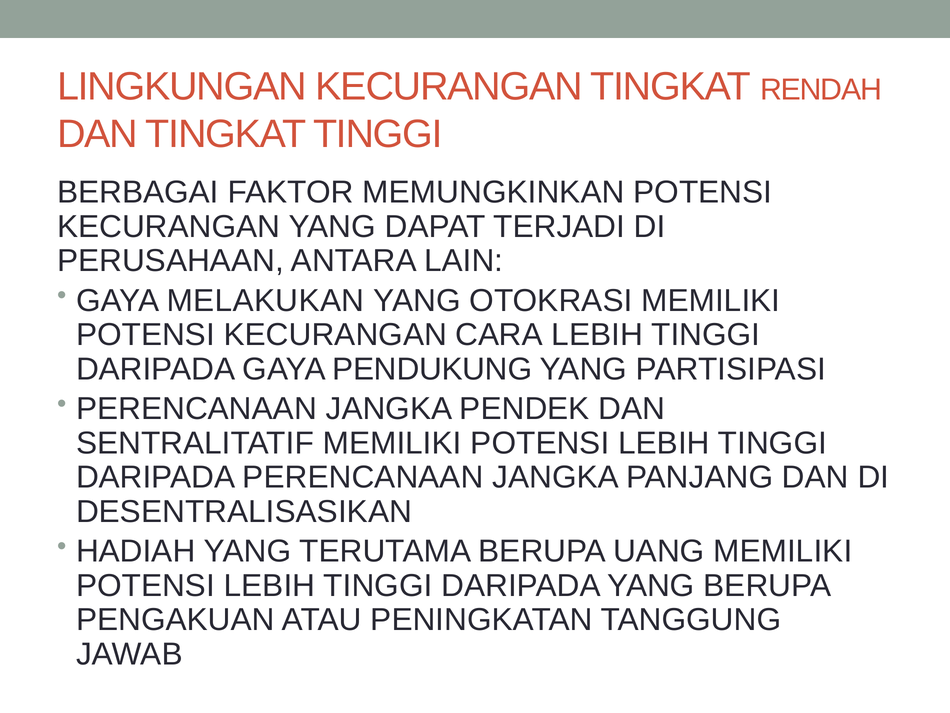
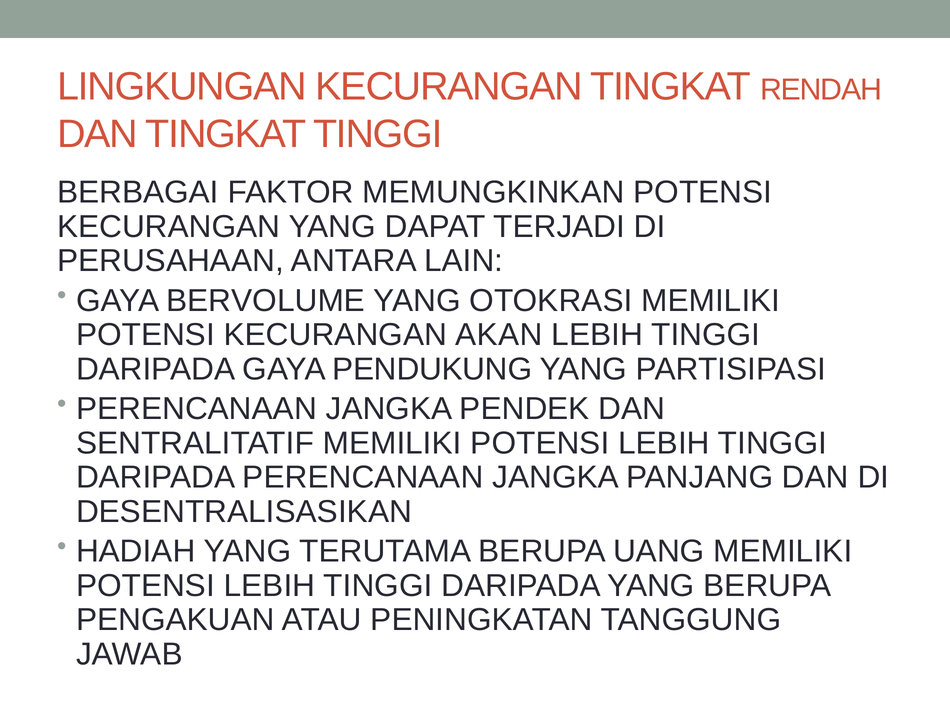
MELAKUKAN: MELAKUKAN -> BERVOLUME
CARA: CARA -> AKAN
